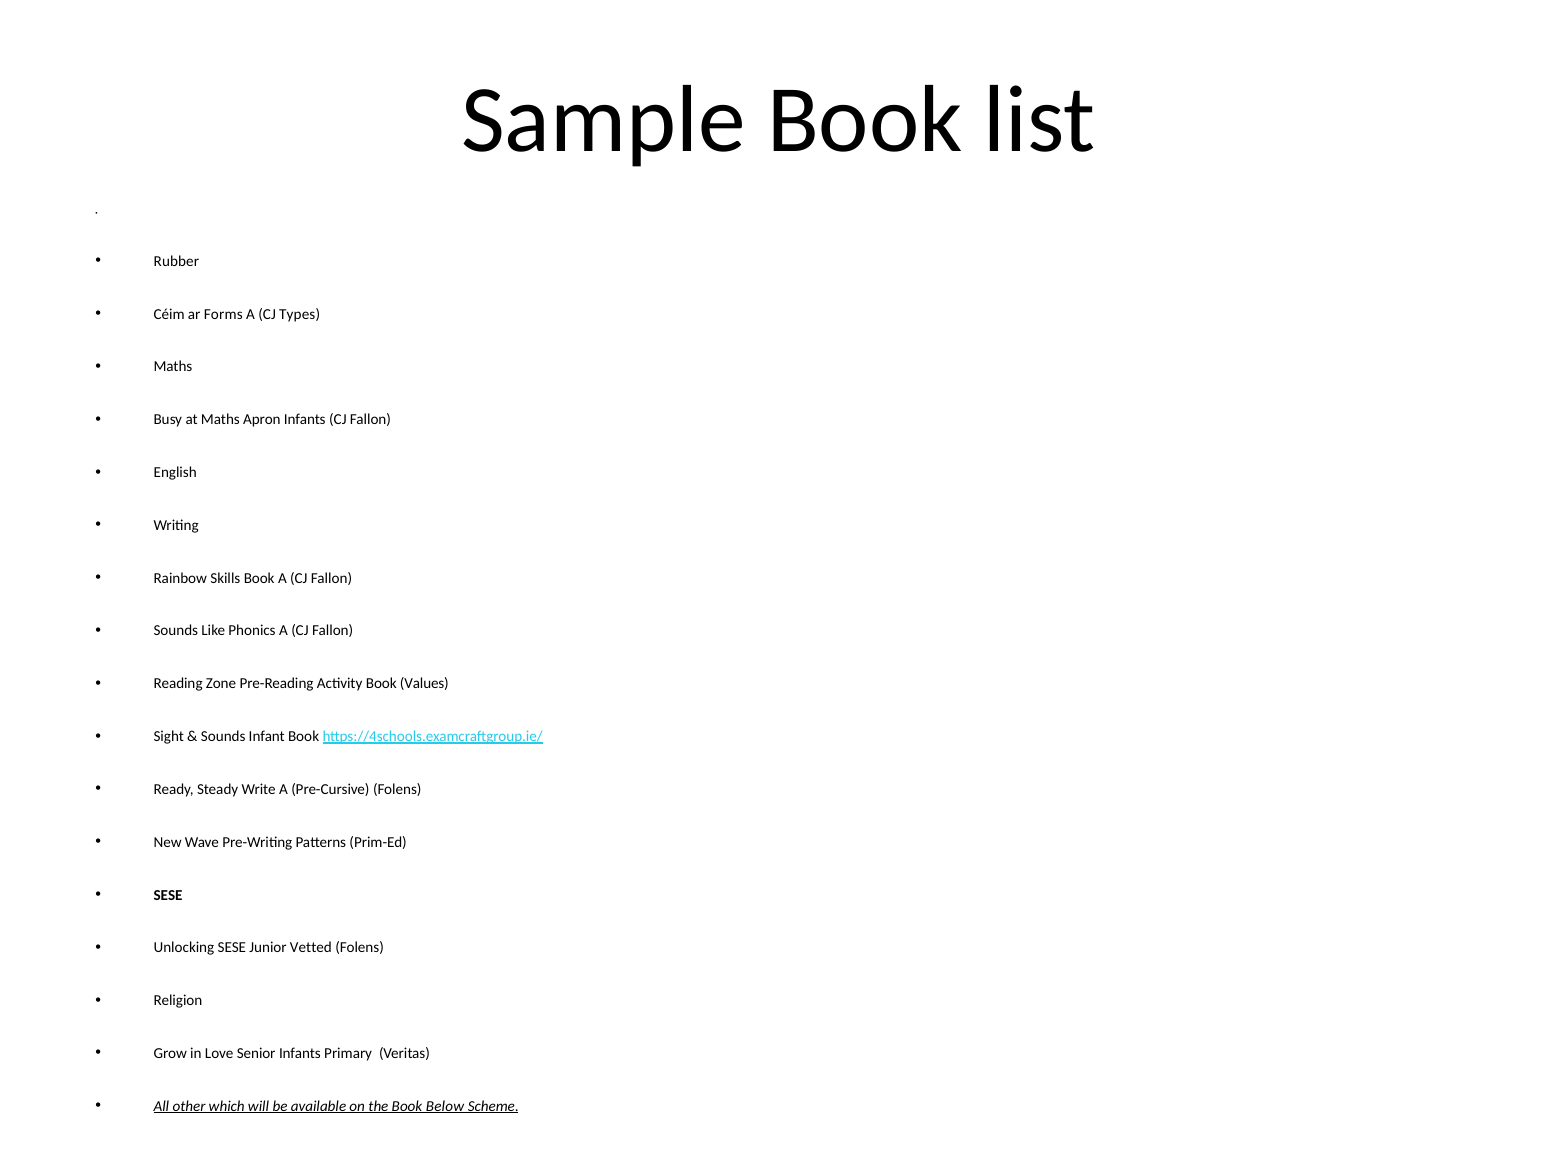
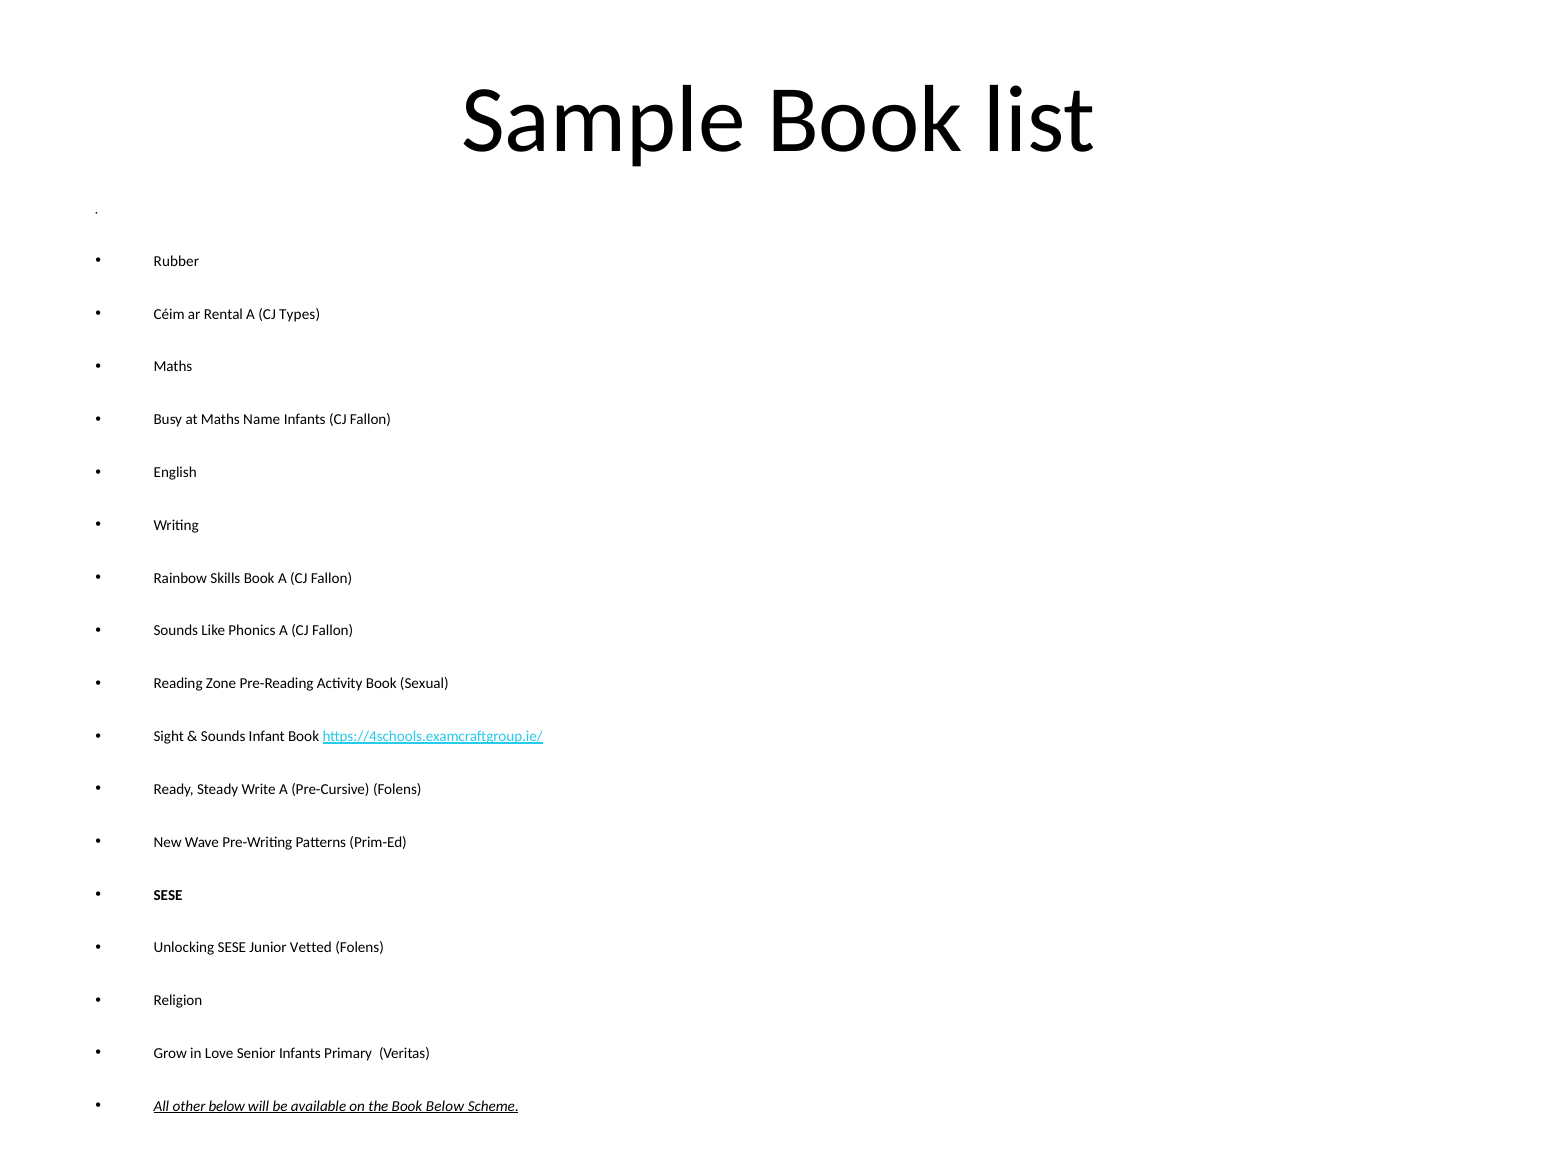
Forms: Forms -> Rental
Apron: Apron -> Name
Values: Values -> Sexual
other which: which -> below
